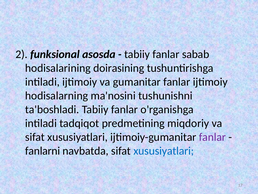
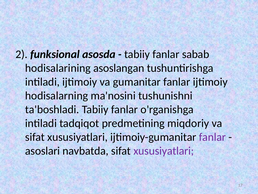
doirasining: doirasining -> asoslangan
fanlarni: fanlarni -> asoslari
xususiyatlari at (164, 151) colour: blue -> purple
